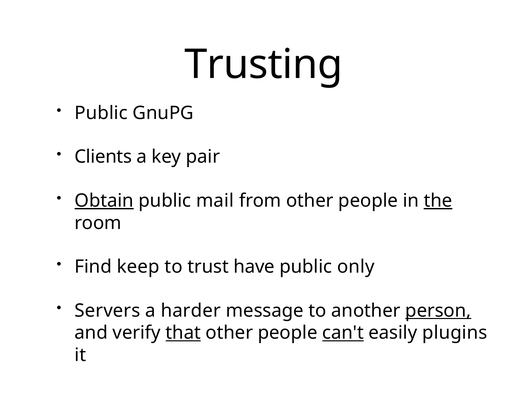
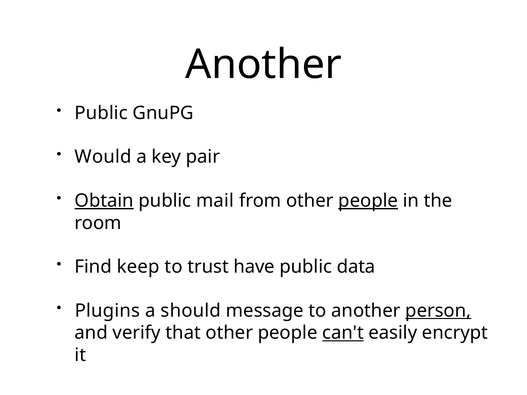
Trusting at (264, 65): Trusting -> Another
Clients: Clients -> Would
people at (368, 201) underline: none -> present
the underline: present -> none
only: only -> data
Servers: Servers -> Plugins
harder: harder -> should
that underline: present -> none
plugins: plugins -> encrypt
